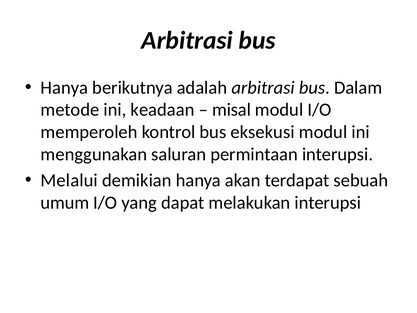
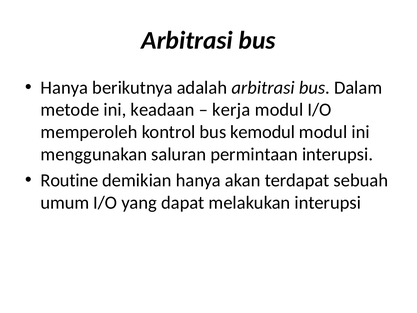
misal: misal -> kerja
eksekusi: eksekusi -> kemodul
Melalui: Melalui -> Routine
